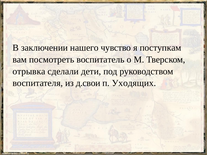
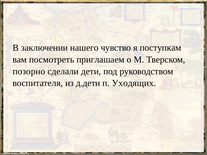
воспитатель: воспитатель -> приглашаем
отрывка: отрывка -> позорно
д.свои: д.свои -> д.дети
